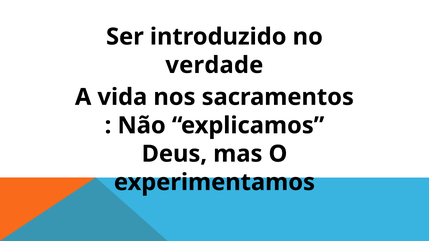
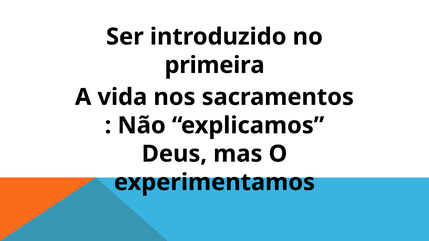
verdade: verdade -> primeira
